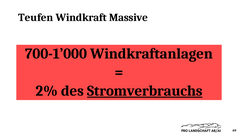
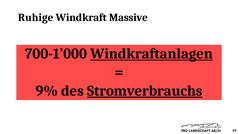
Teufen: Teufen -> Ruhige
Windkraftanlagen underline: none -> present
2%: 2% -> 9%
